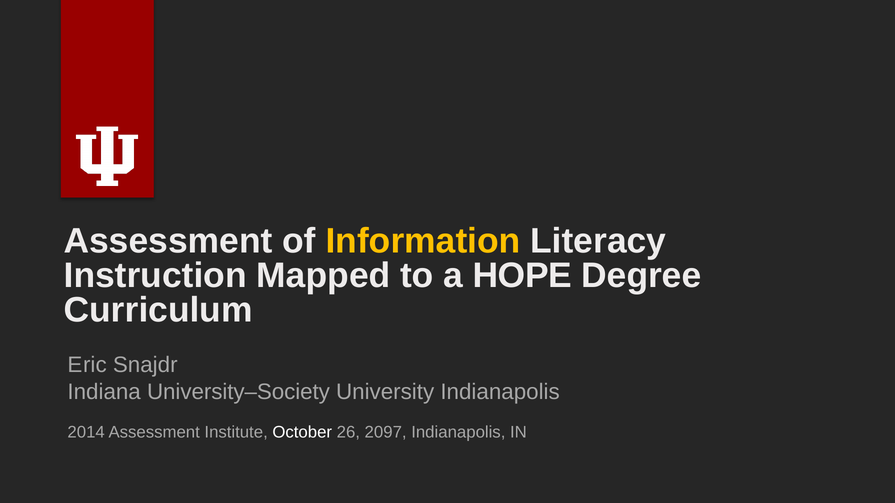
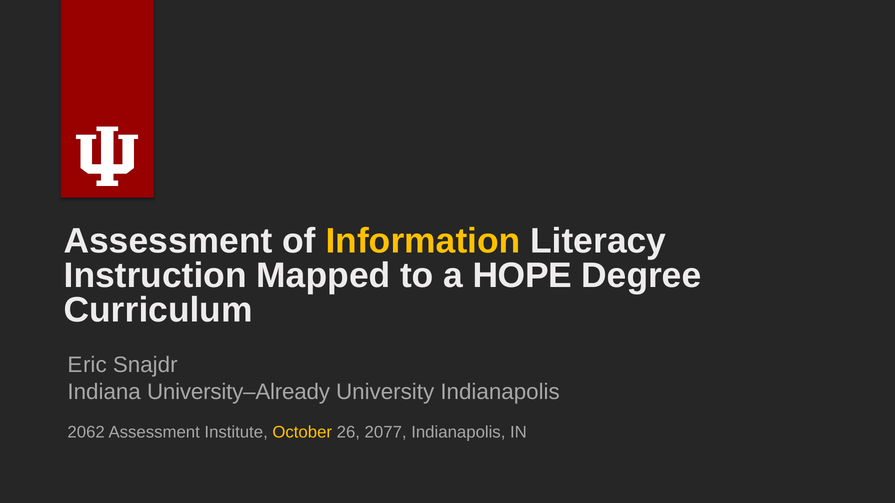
University–Society: University–Society -> University–Already
2014: 2014 -> 2062
October colour: white -> yellow
2097: 2097 -> 2077
